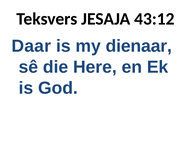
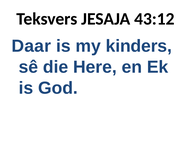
dienaar: dienaar -> kinders
